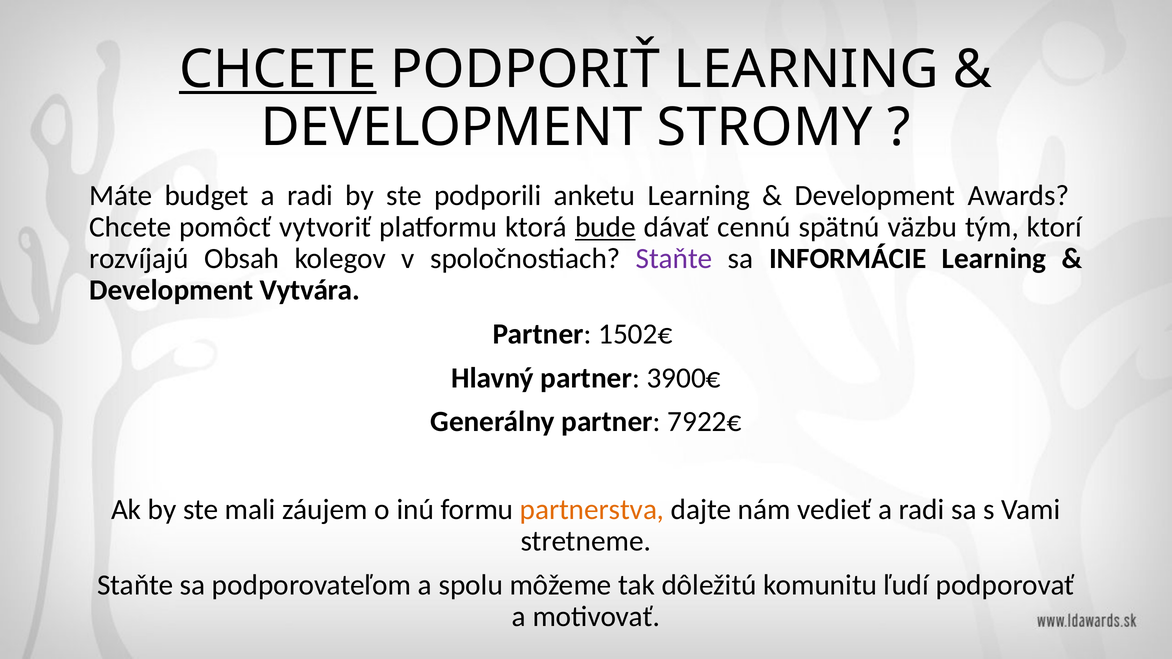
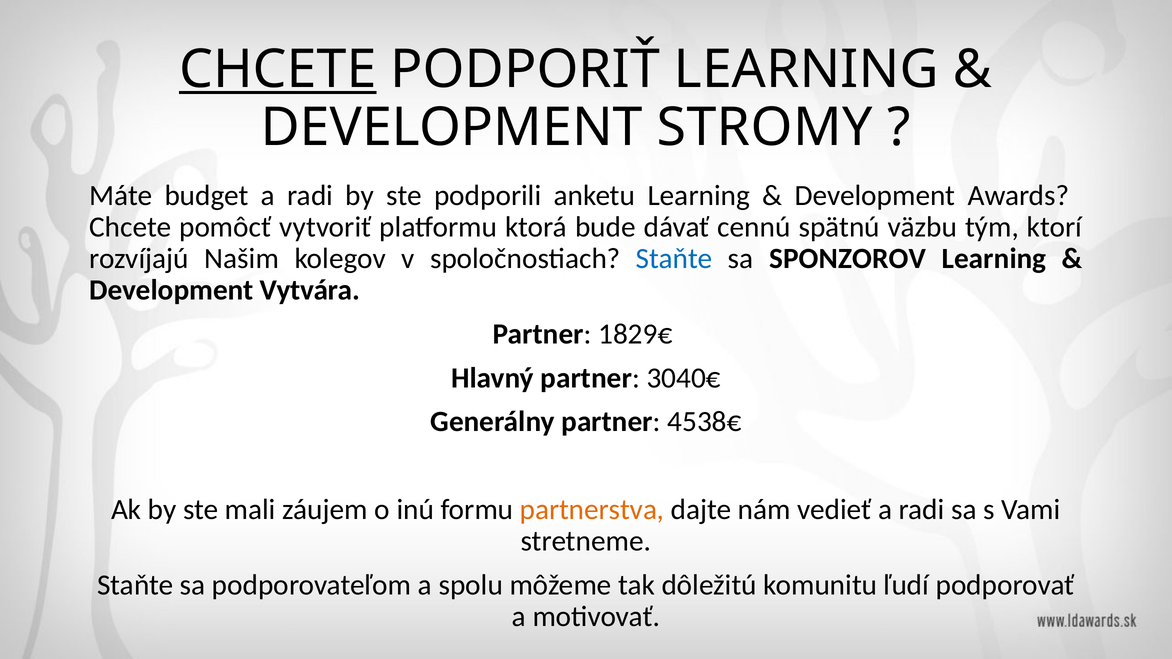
bude underline: present -> none
Obsah: Obsah -> Našim
Staňte at (674, 259) colour: purple -> blue
INFORMÁCIE: INFORMÁCIE -> SPONZOROV
1502€: 1502€ -> 1829€
3900€: 3900€ -> 3040€
7922€: 7922€ -> 4538€
